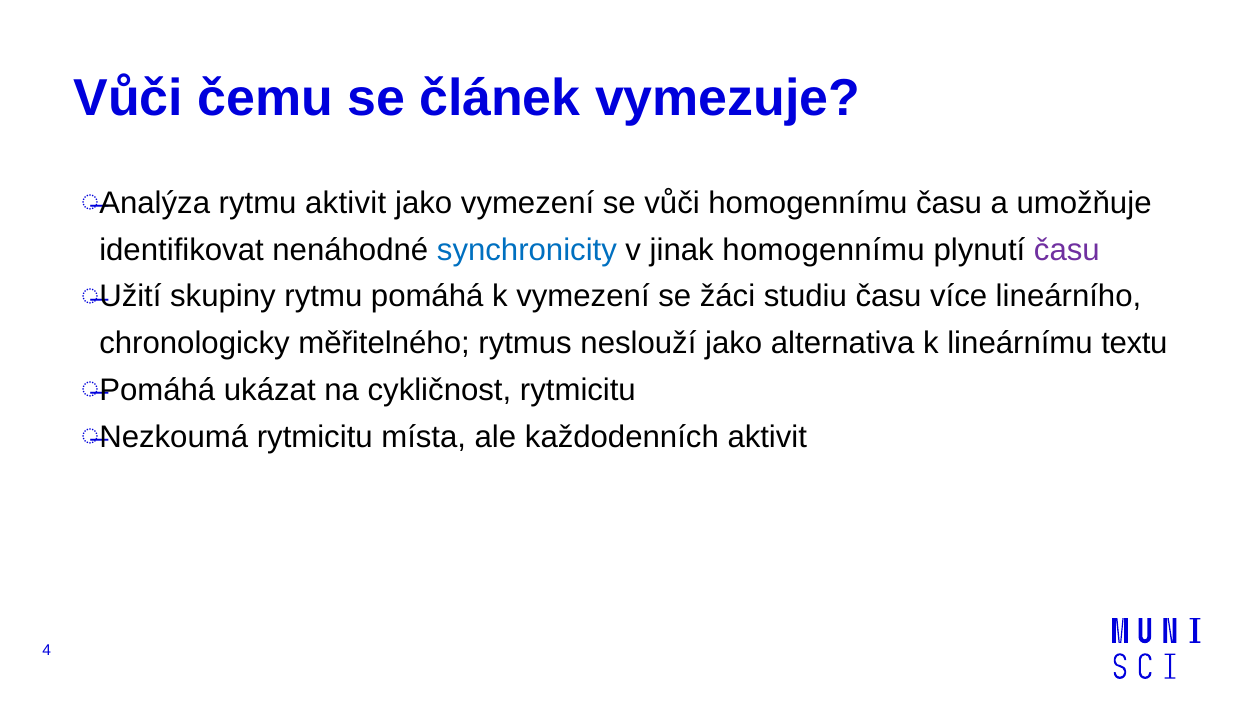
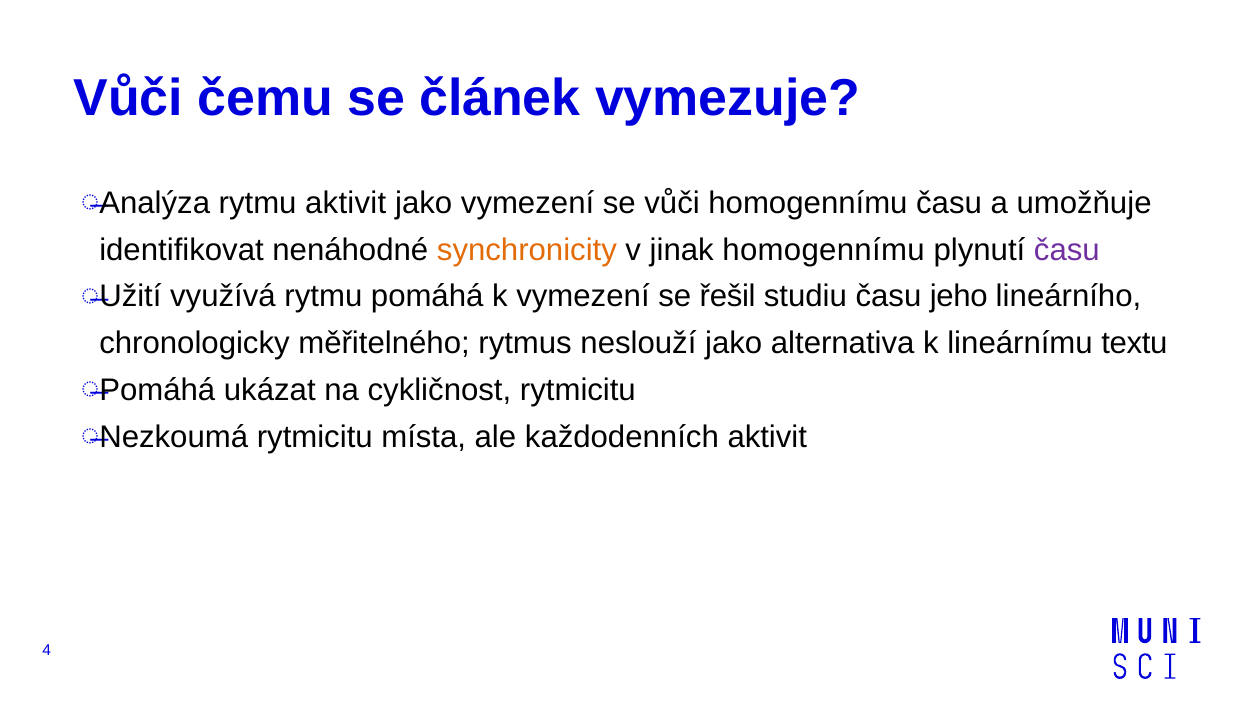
synchronicity colour: blue -> orange
skupiny: skupiny -> využívá
žáci: žáci -> řešil
více: více -> jeho
